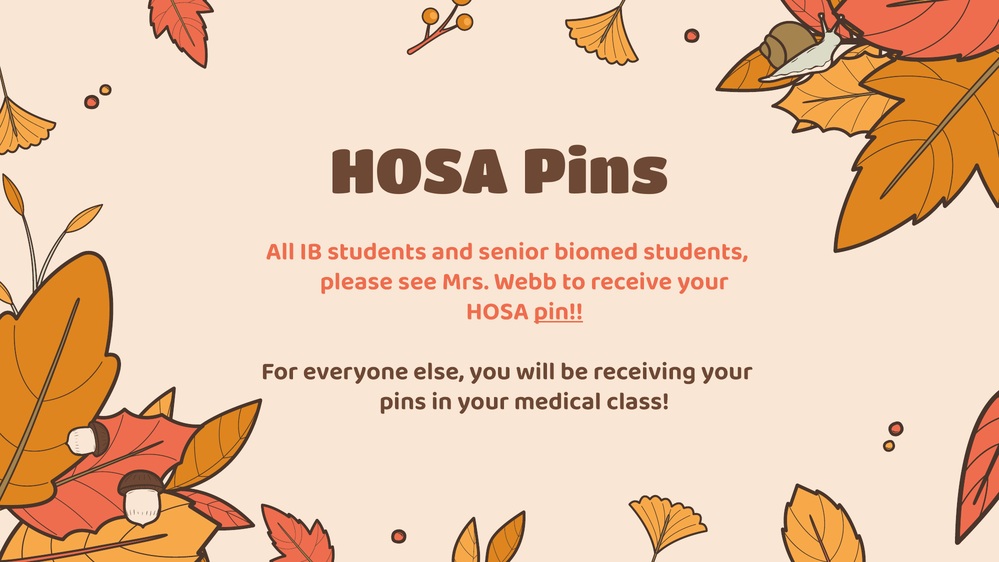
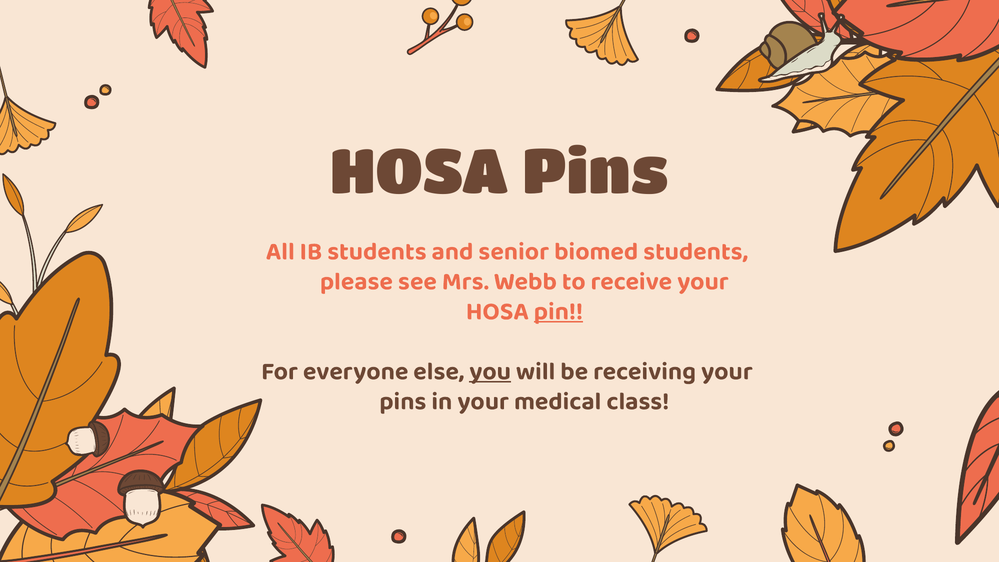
you underline: none -> present
